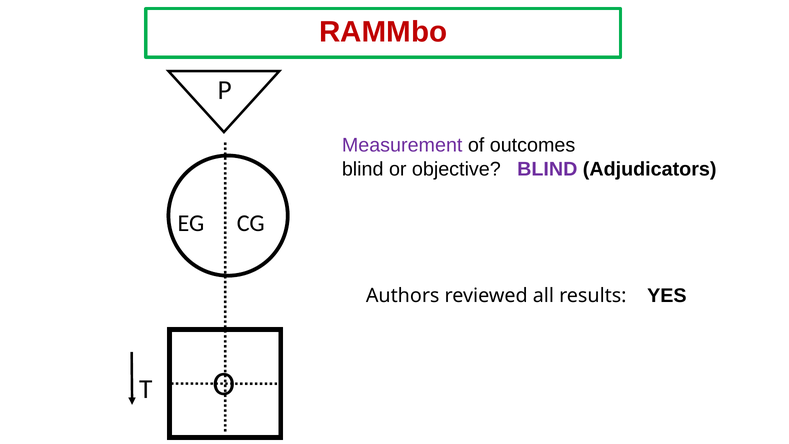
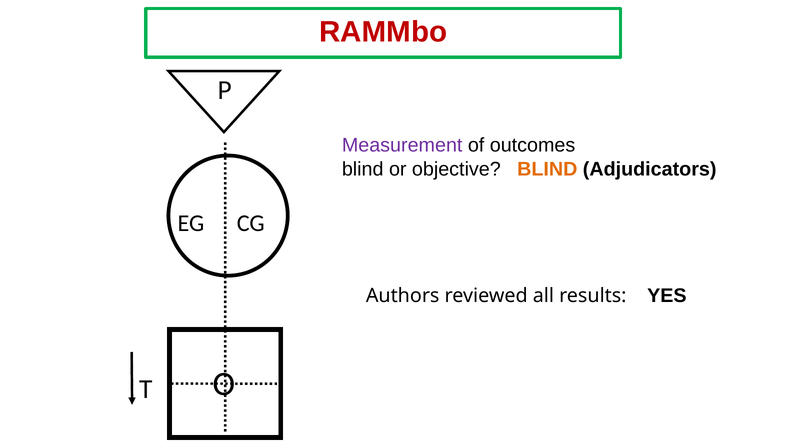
BLIND at (547, 169) colour: purple -> orange
